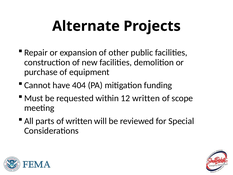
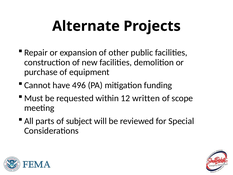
404: 404 -> 496
of written: written -> subject
